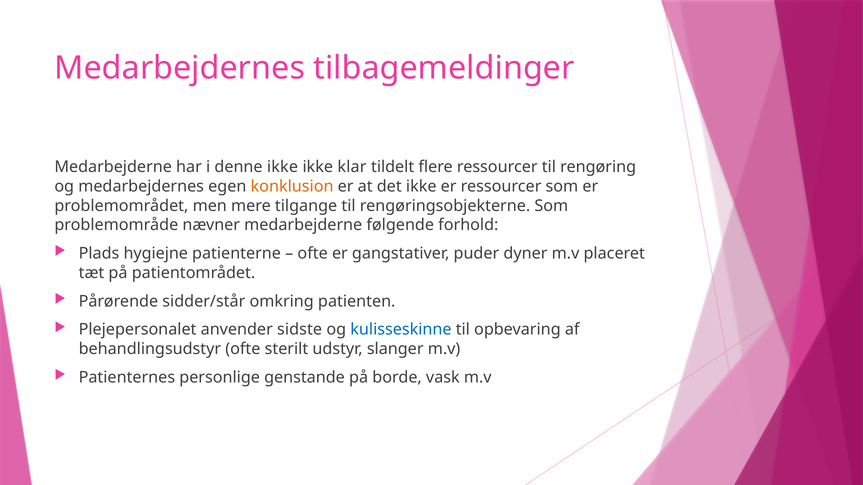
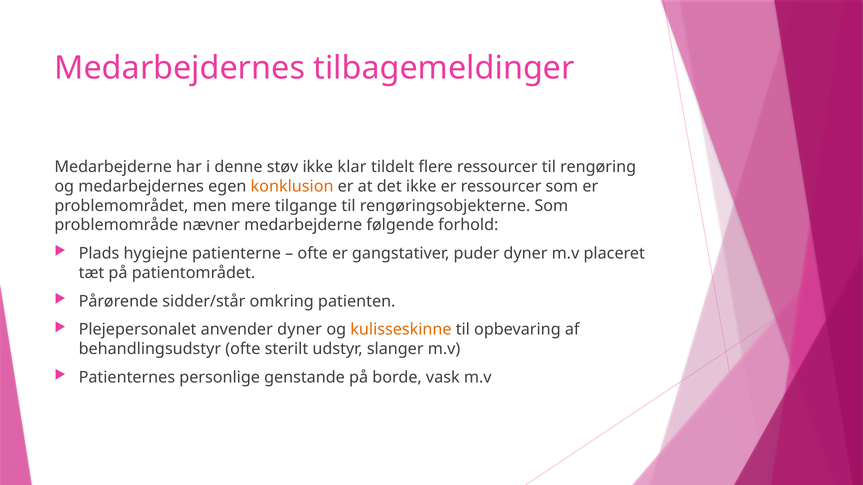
denne ikke: ikke -> støv
anvender sidste: sidste -> dyner
kulisseskinne colour: blue -> orange
